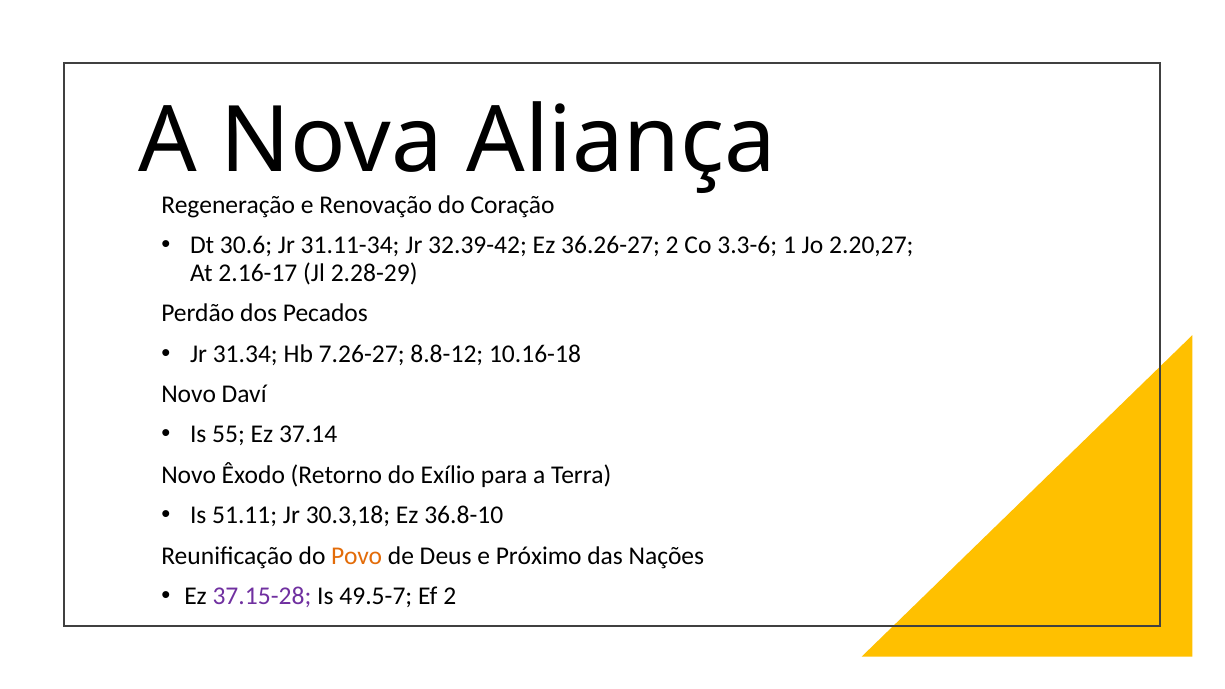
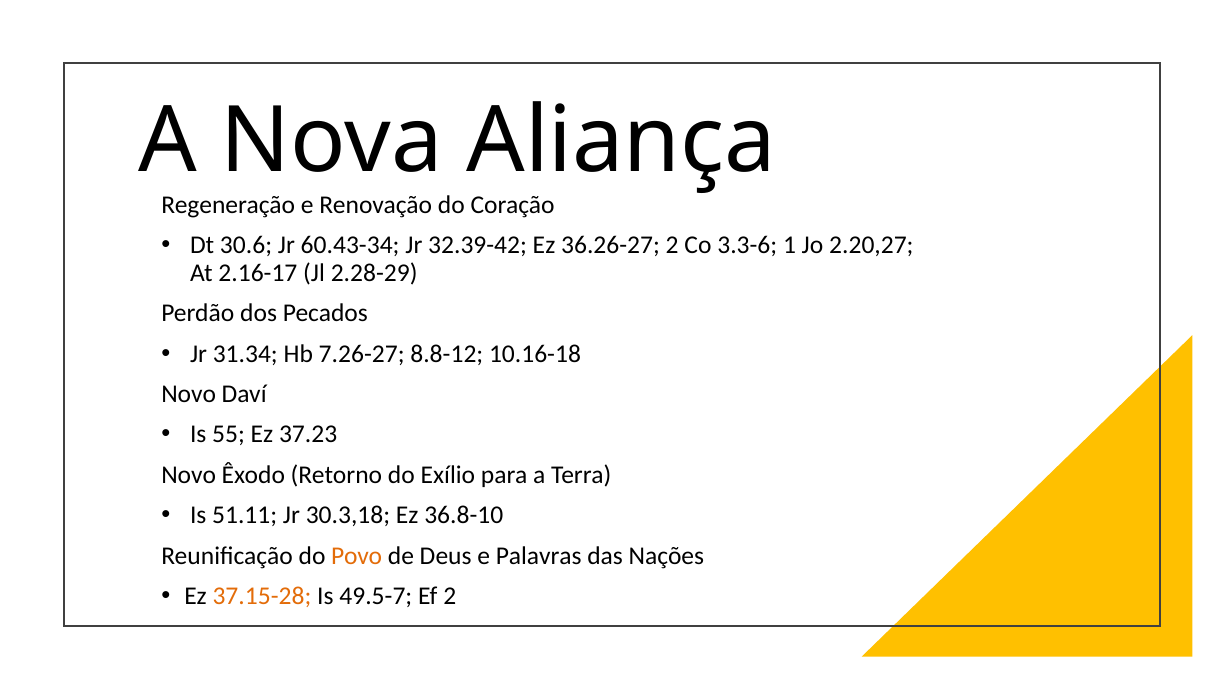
31.11-34: 31.11-34 -> 60.43-34
37.14: 37.14 -> 37.23
Próximo: Próximo -> Palavras
37.15-28 colour: purple -> orange
